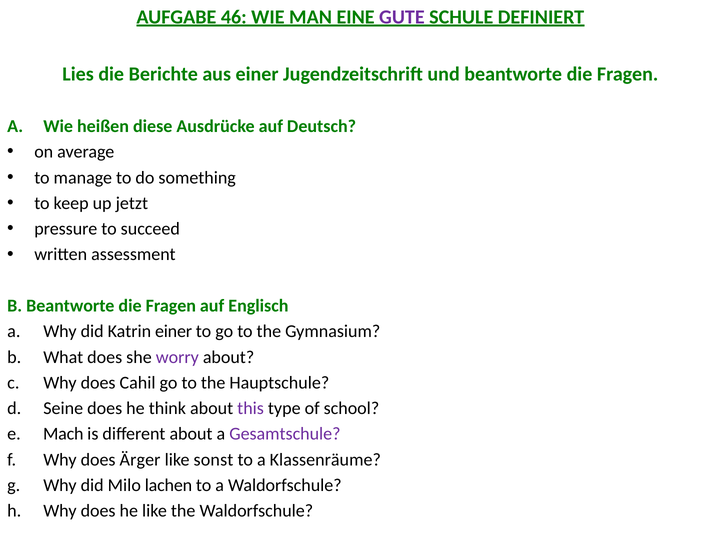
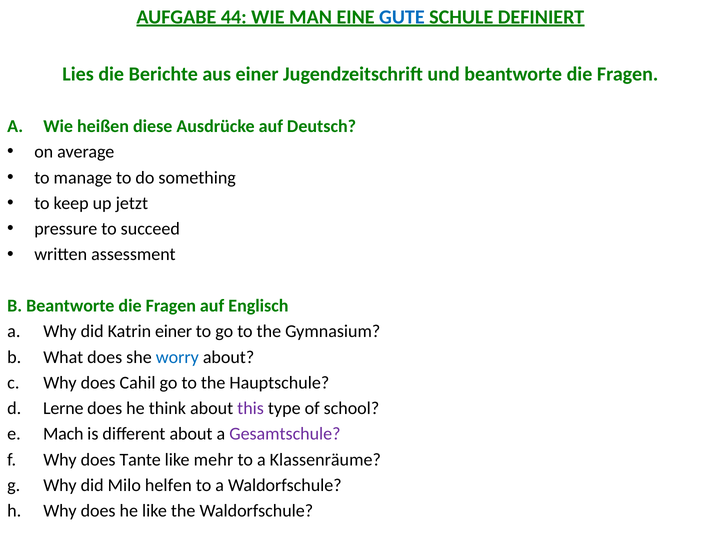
46: 46 -> 44
GUTE colour: purple -> blue
worry colour: purple -> blue
Seine: Seine -> Lerne
Ärger: Ärger -> Tante
sonst: sonst -> mehr
lachen: lachen -> helfen
